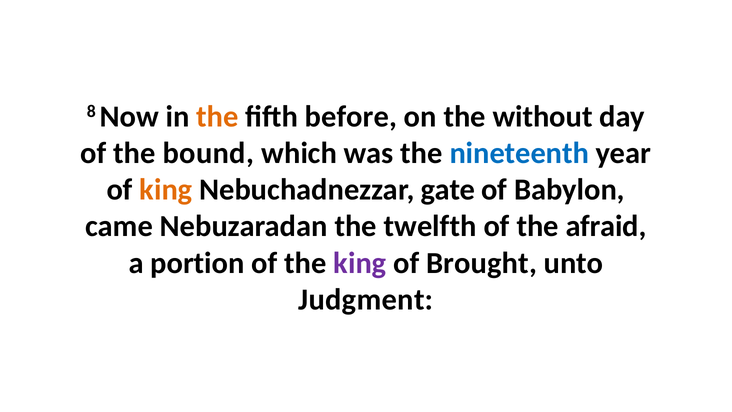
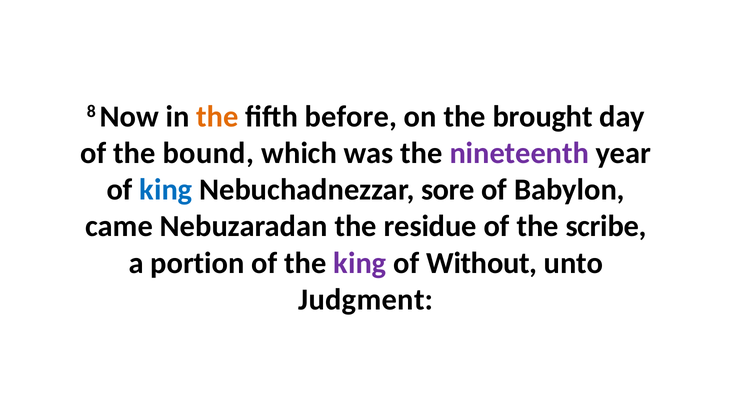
without: without -> brought
nineteenth colour: blue -> purple
king at (166, 190) colour: orange -> blue
gate: gate -> sore
twelfth: twelfth -> residue
afraid: afraid -> scribe
Brought: Brought -> Without
